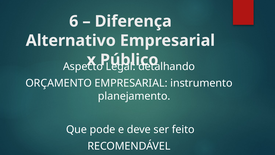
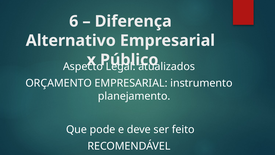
detalhando: detalhando -> atualizados
